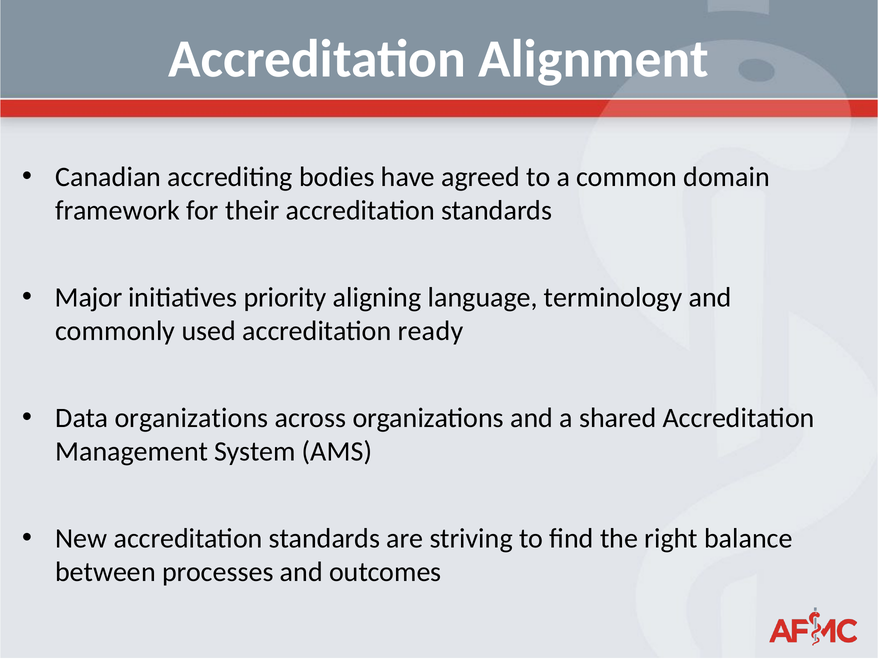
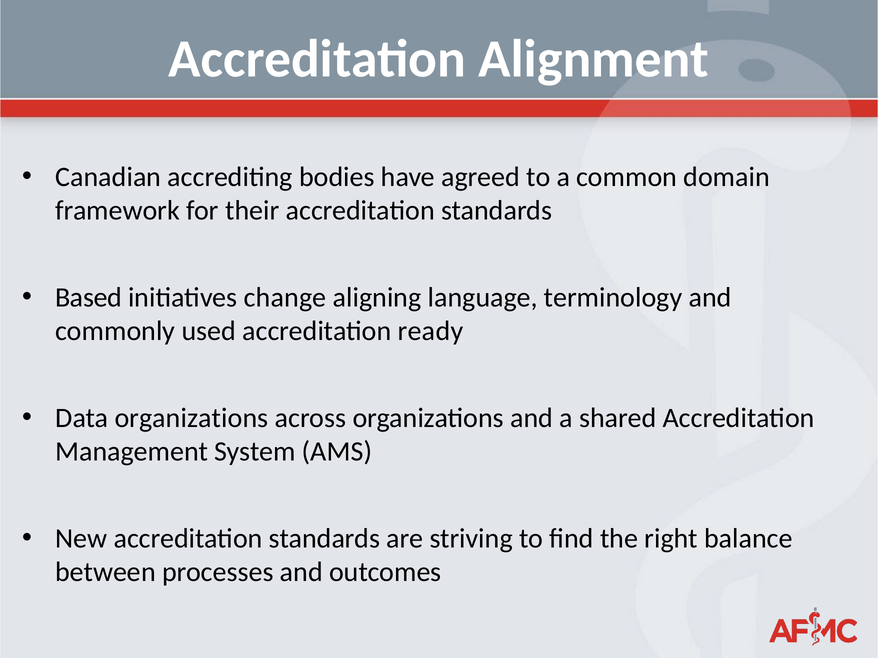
Major: Major -> Based
priority: priority -> change
